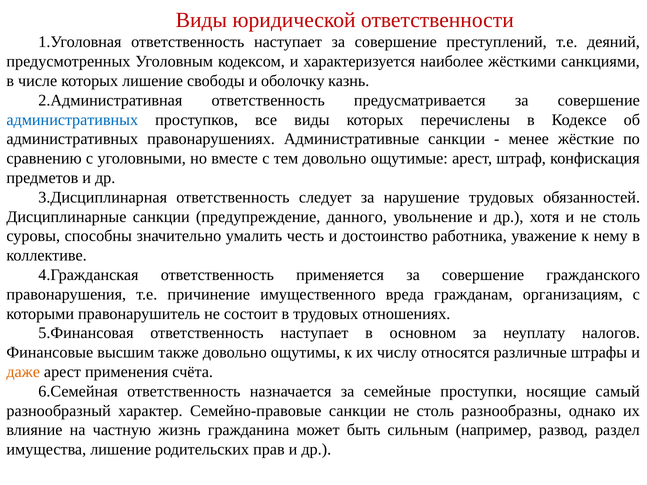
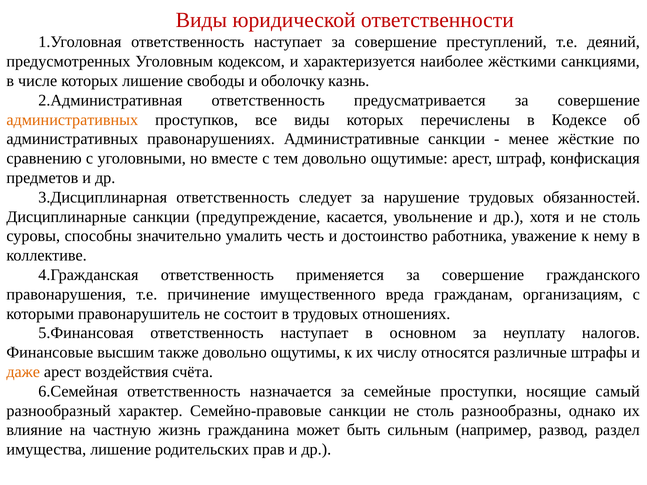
административных at (72, 120) colour: blue -> orange
данного: данного -> касается
применения: применения -> воздействия
